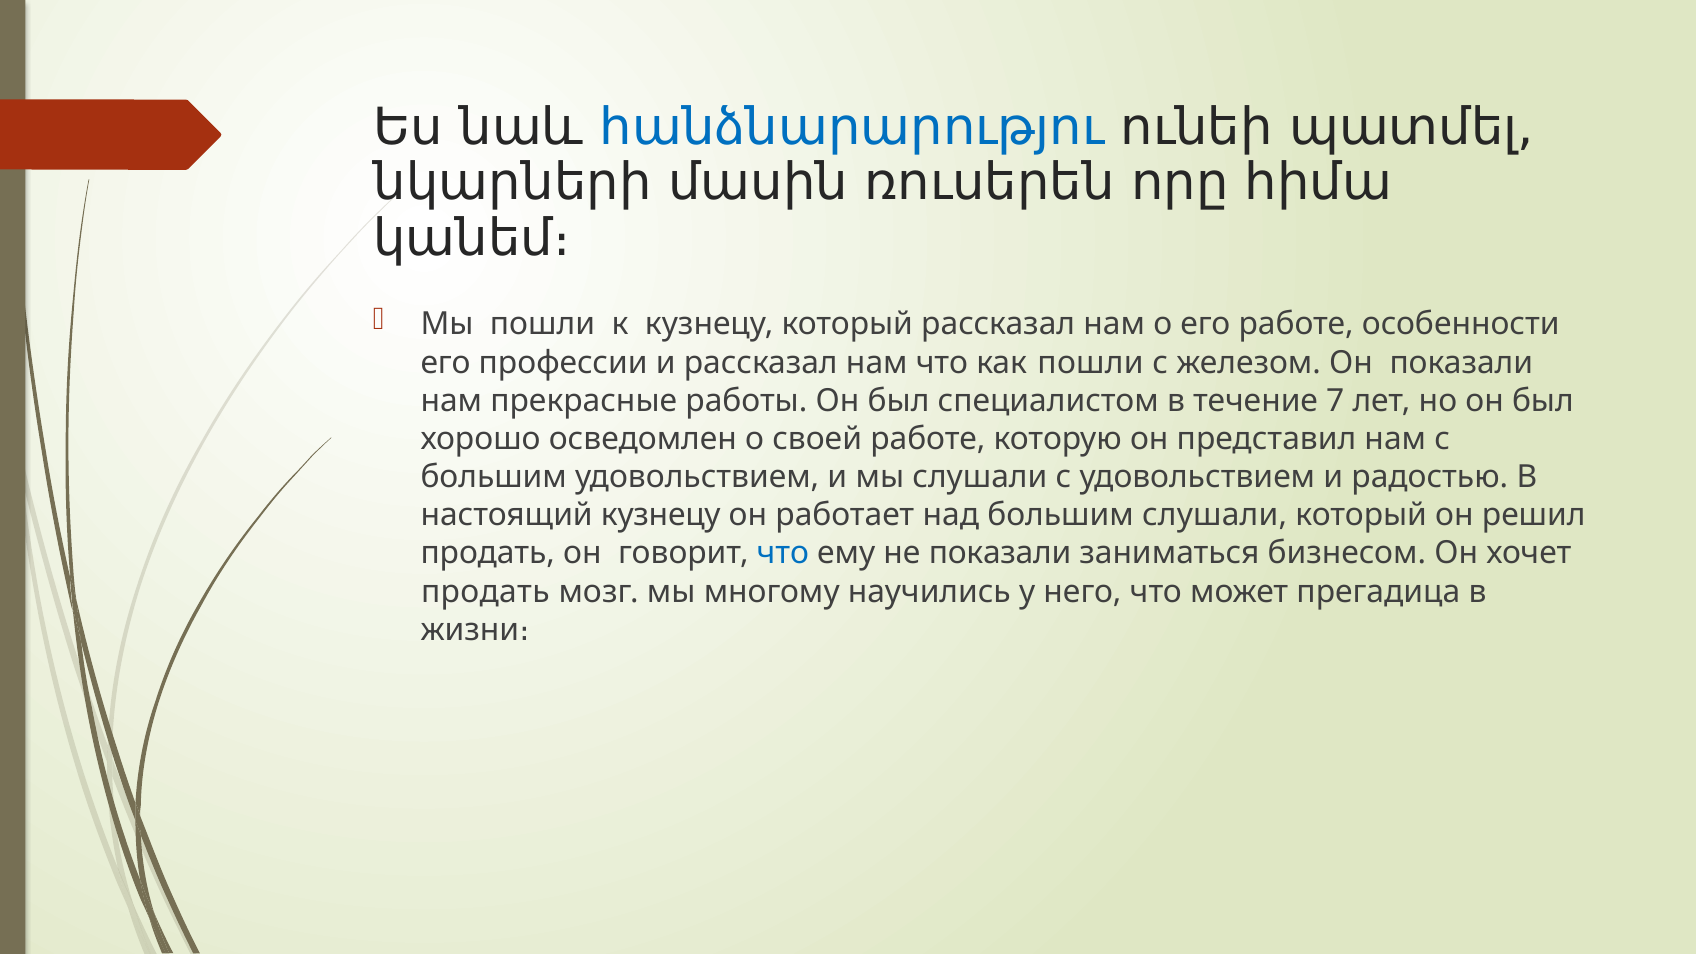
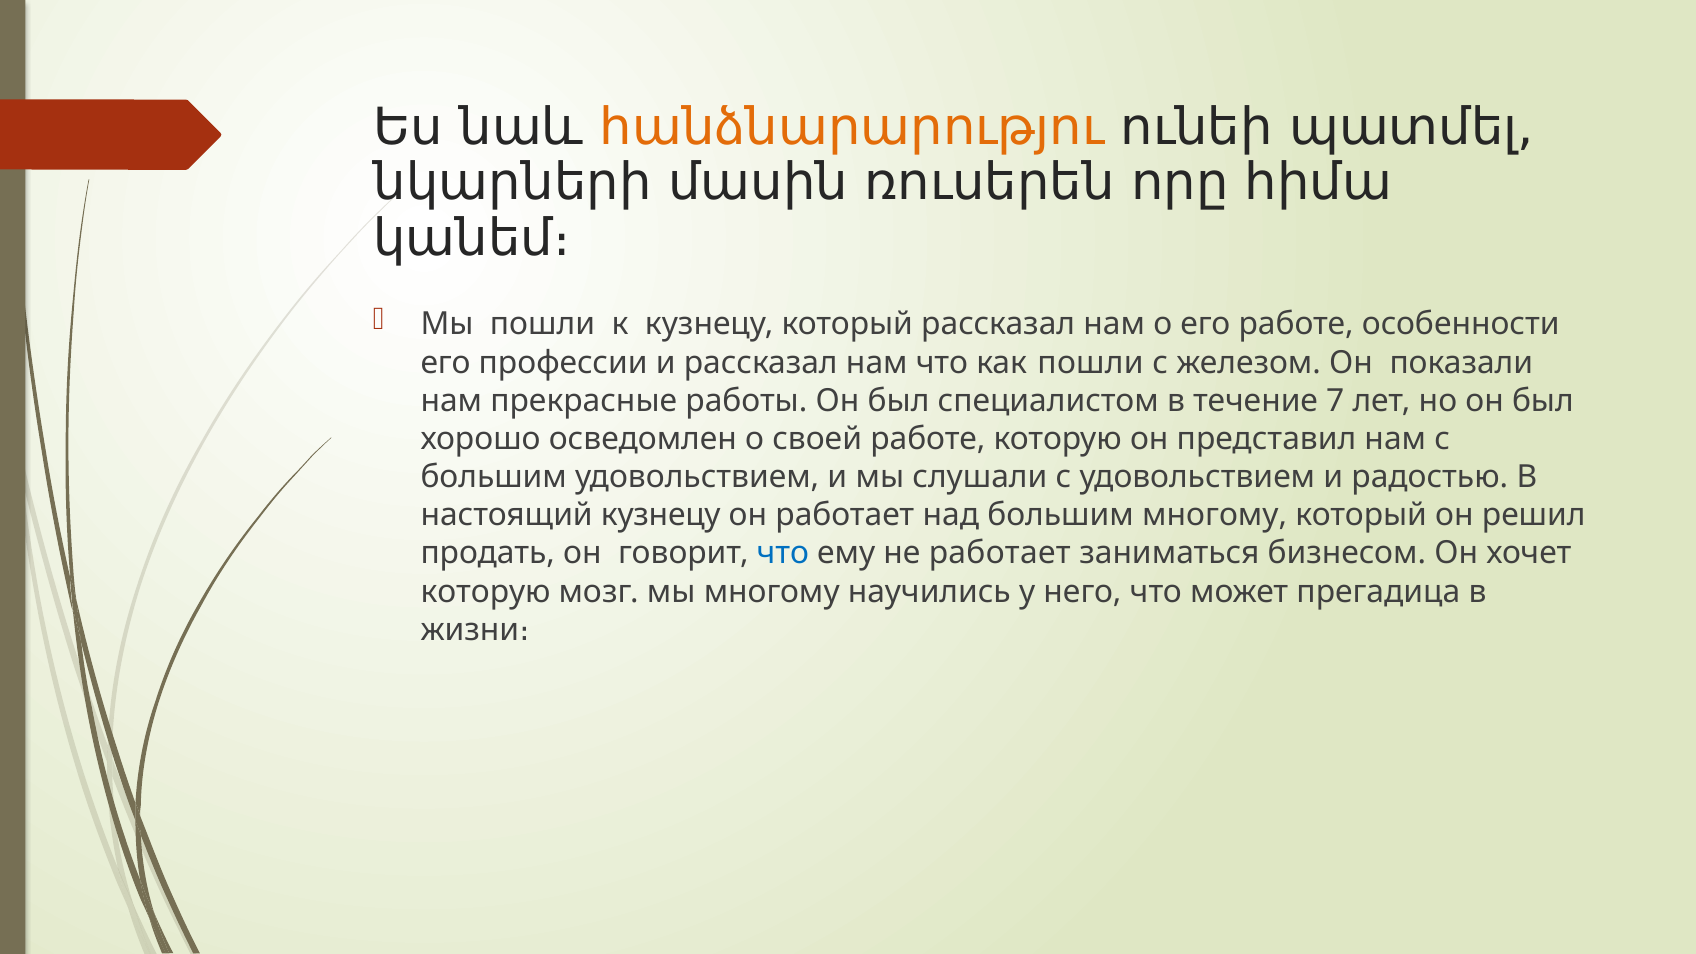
հանձնարարությու colour: blue -> orange
большим слушали: слушали -> многому
не показали: показали -> работает
продать at (485, 592): продать -> которую
